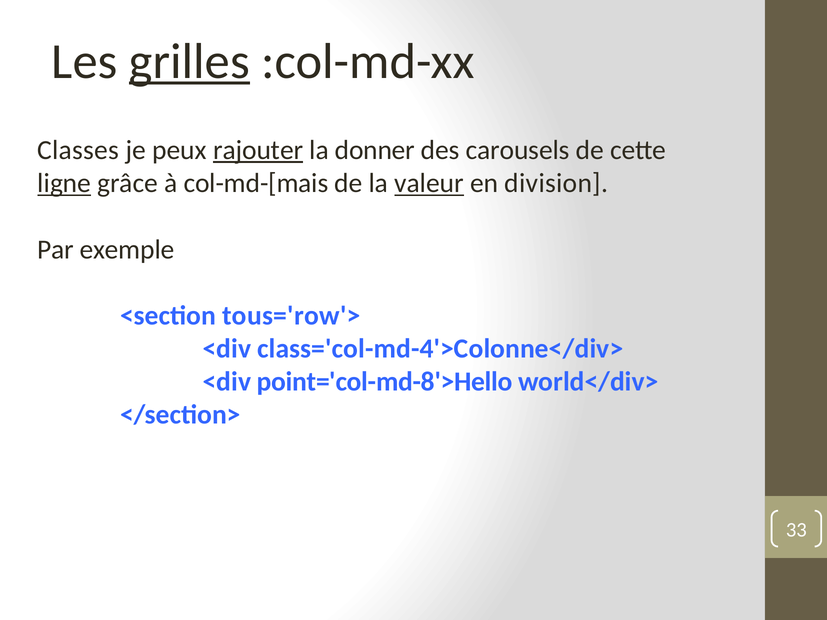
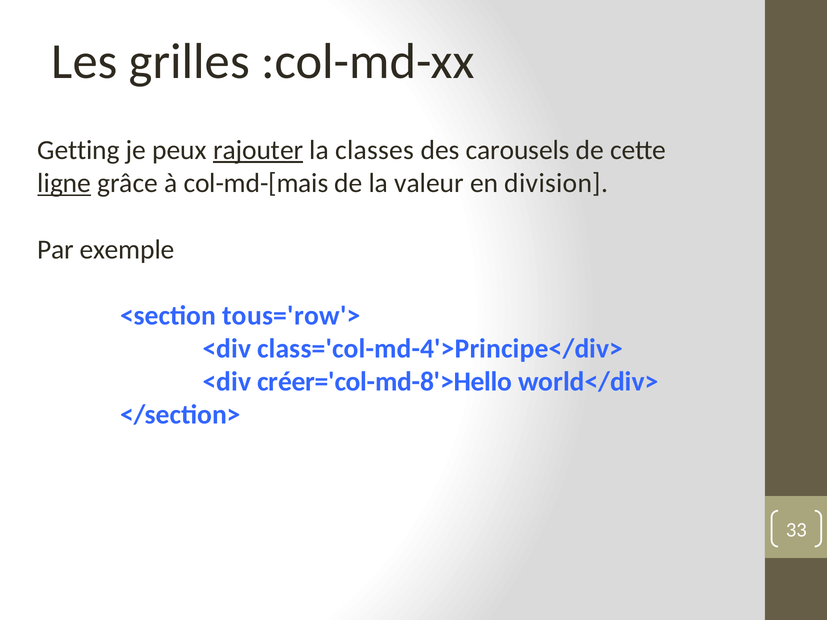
grilles underline: present -> none
Classes: Classes -> Getting
donner: donner -> classes
valeur underline: present -> none
class='col-md-4'>Colonne</div>: class='col-md-4'>Colonne</div> -> class='col-md-4'>Principe</div>
point='col-md-8'>Hello: point='col-md-8'>Hello -> créer='col-md-8'>Hello
